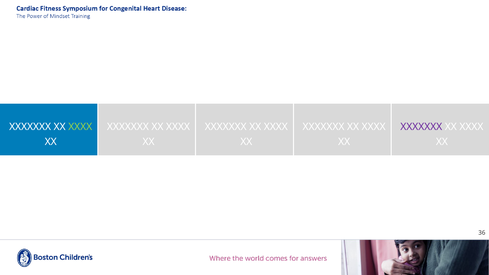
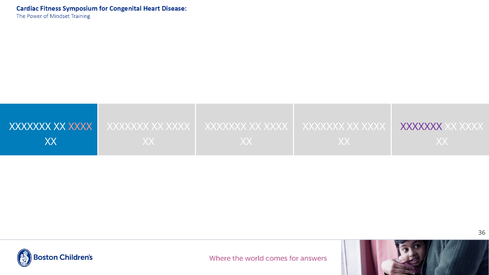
XXXX at (80, 127) colour: light green -> pink
